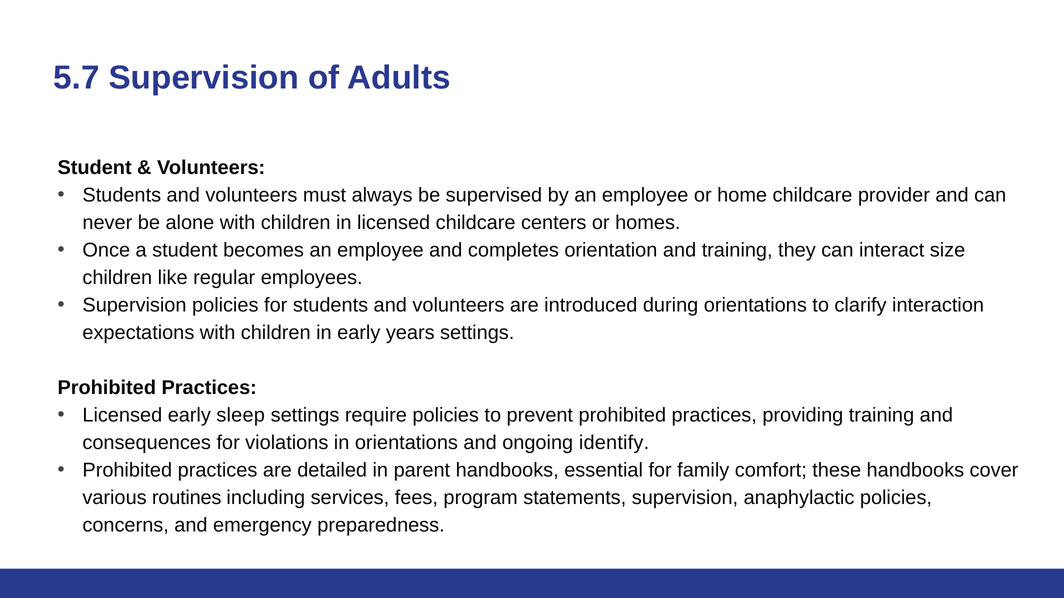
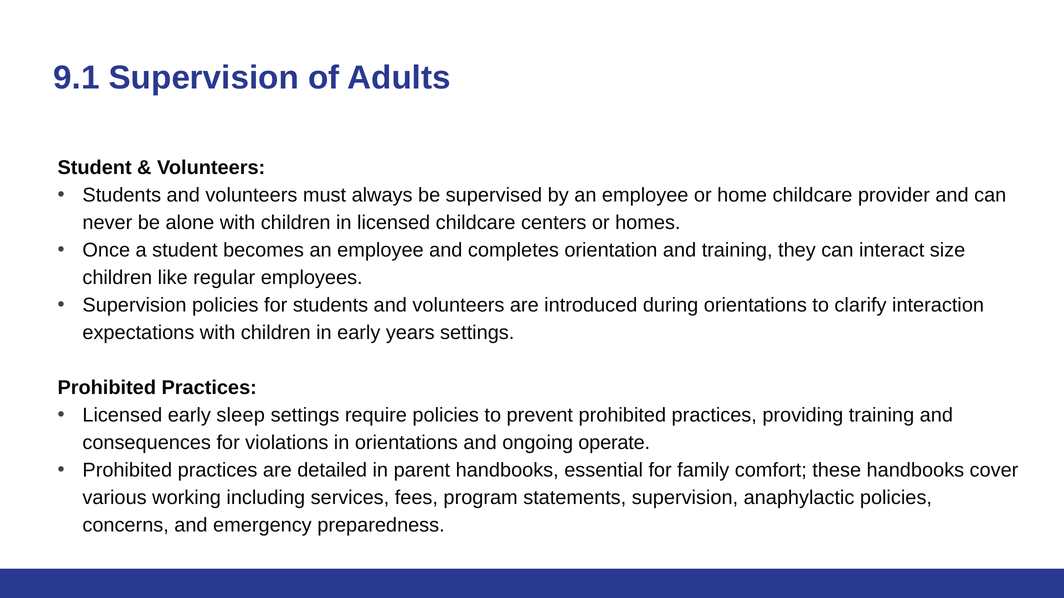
5.7: 5.7 -> 9.1
identify: identify -> operate
routines: routines -> working
